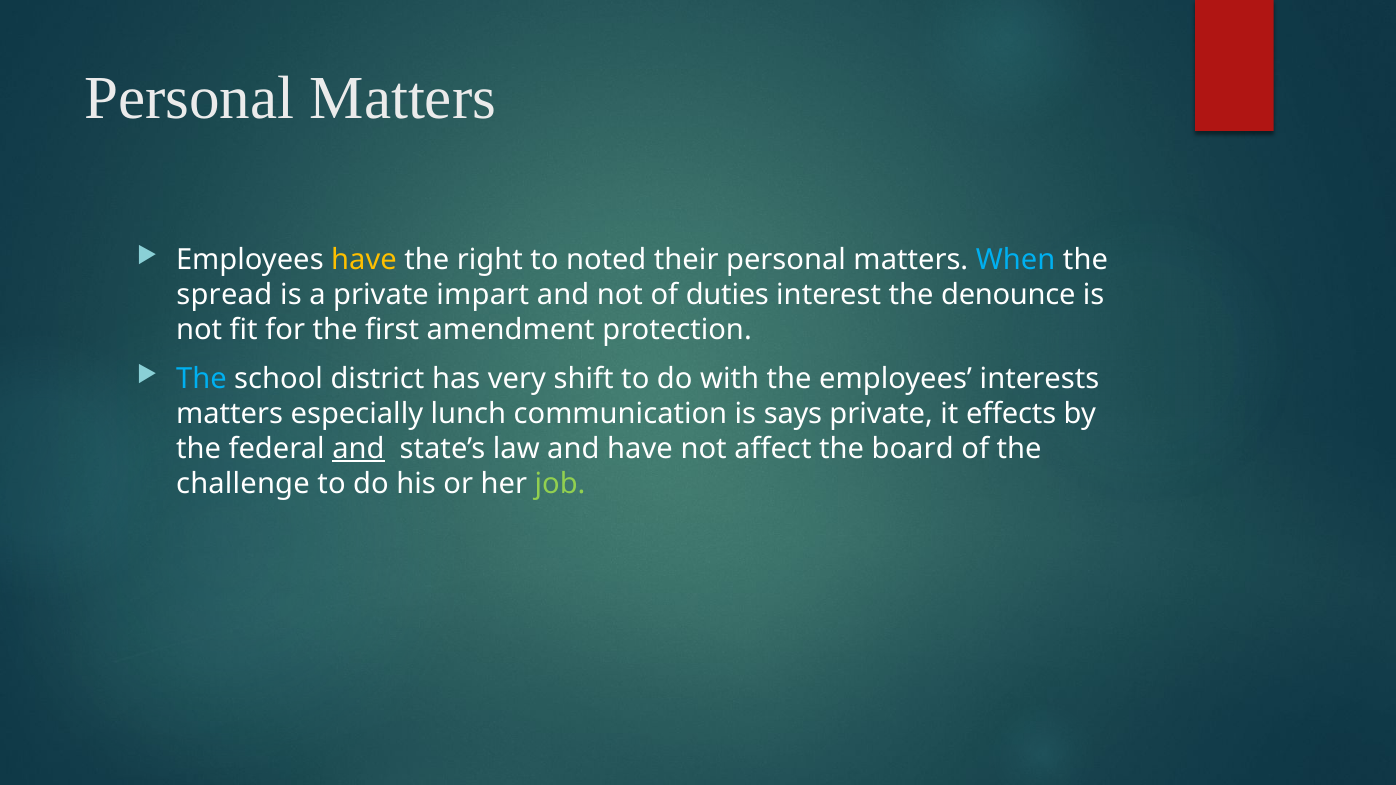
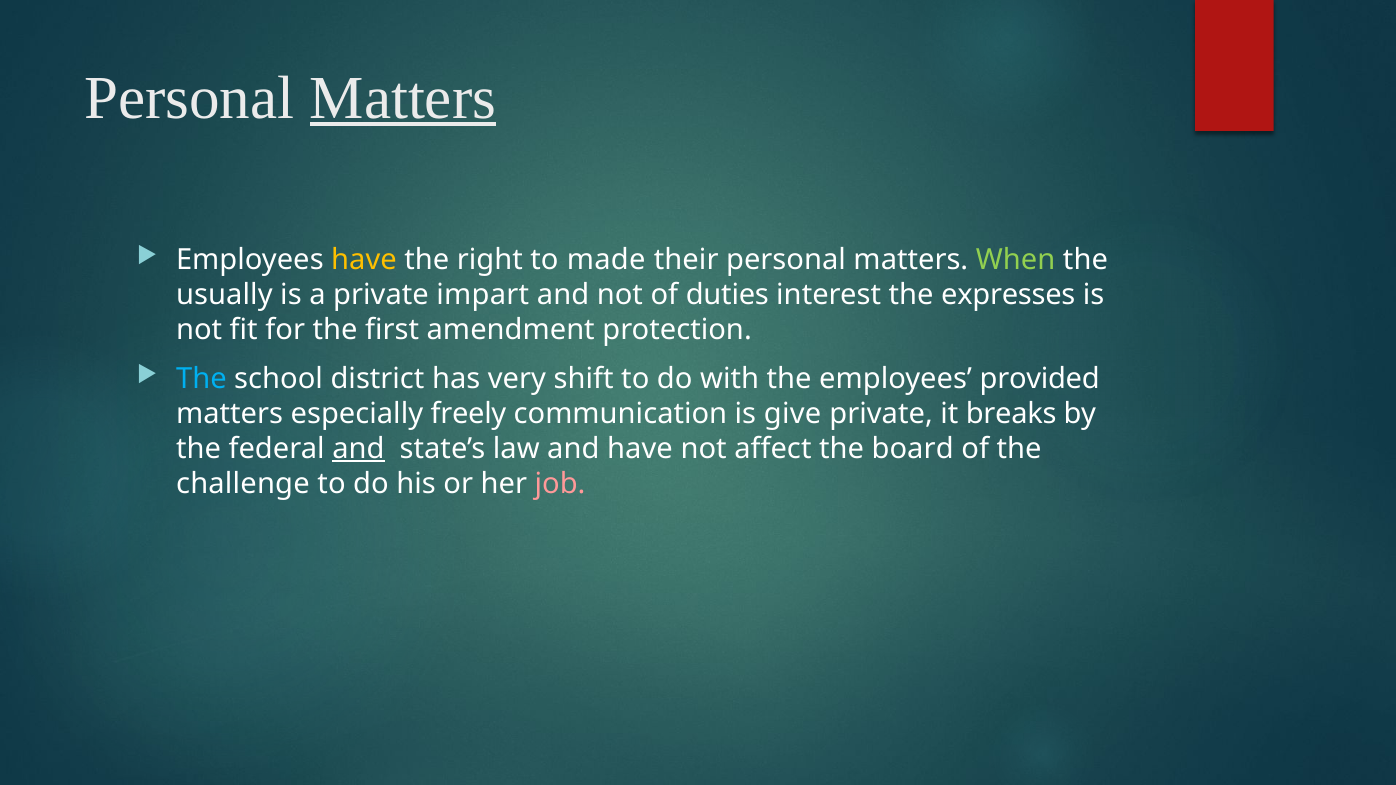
Matters at (403, 98) underline: none -> present
noted: noted -> made
When colour: light blue -> light green
spread: spread -> usually
denounce: denounce -> expresses
interests: interests -> provided
lunch: lunch -> freely
says: says -> give
effects: effects -> breaks
job colour: light green -> pink
